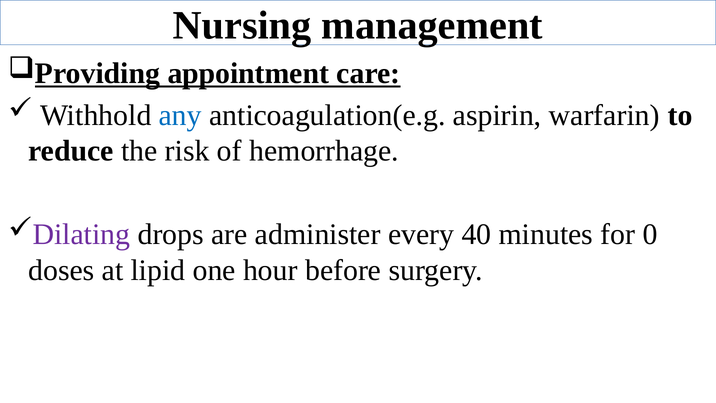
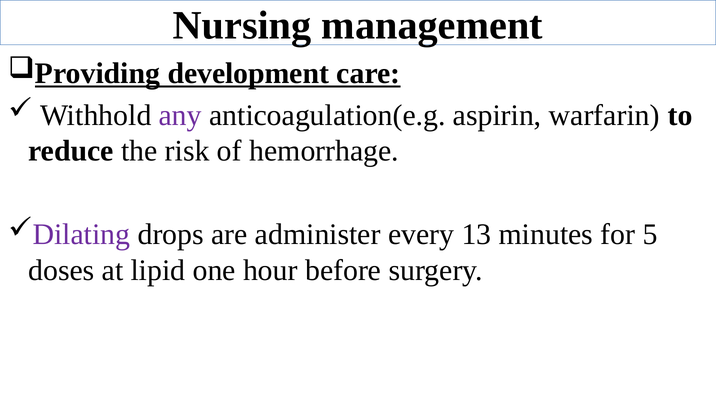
appointment: appointment -> development
any colour: blue -> purple
40: 40 -> 13
0: 0 -> 5
